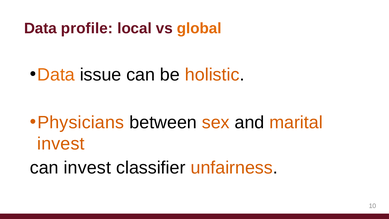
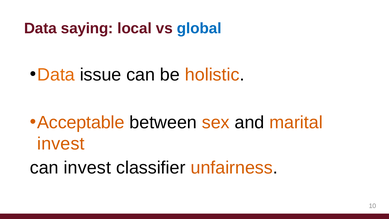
profile: profile -> saying
global colour: orange -> blue
Physicians: Physicians -> Acceptable
